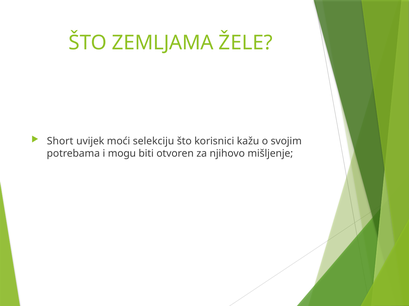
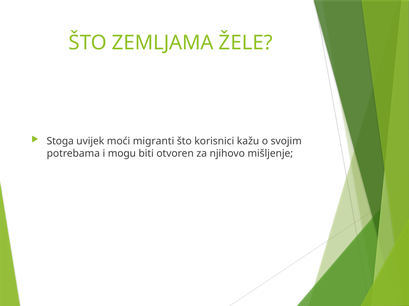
Short: Short -> Stoga
selekciju: selekciju -> migranti
